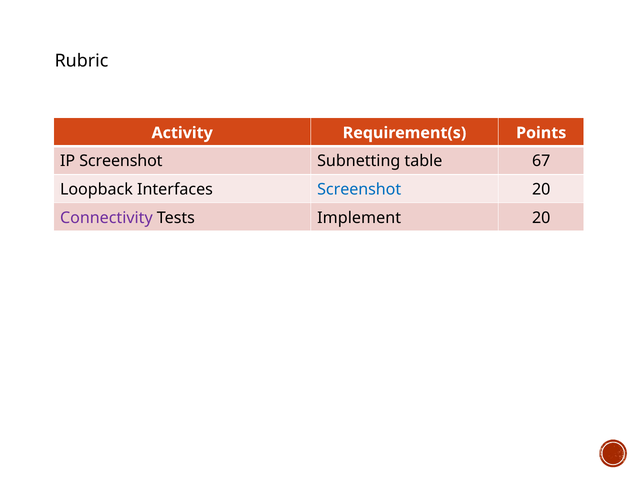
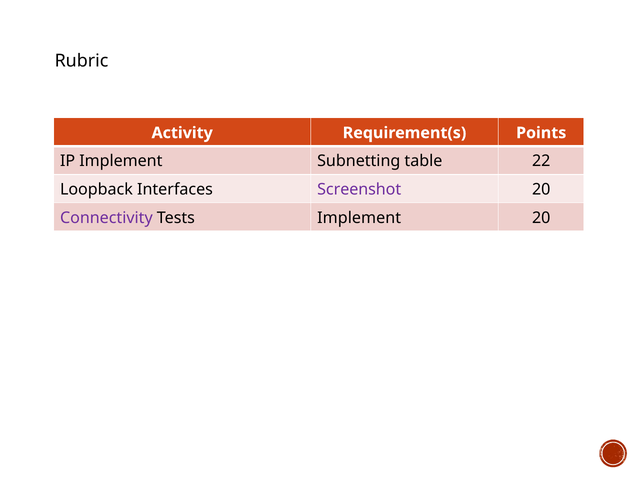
IP Screenshot: Screenshot -> Implement
67: 67 -> 22
Screenshot at (359, 190) colour: blue -> purple
